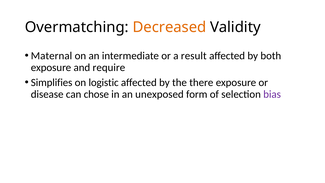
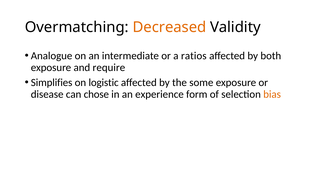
Maternal: Maternal -> Analogue
result: result -> ratios
there: there -> some
unexposed: unexposed -> experience
bias colour: purple -> orange
